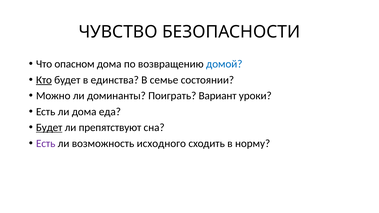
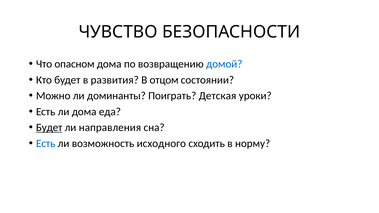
Кто underline: present -> none
единства: единства -> развития
семье: семье -> отцом
Вариант: Вариант -> Детская
препятствуют: препятствуют -> направления
Есть at (46, 144) colour: purple -> blue
